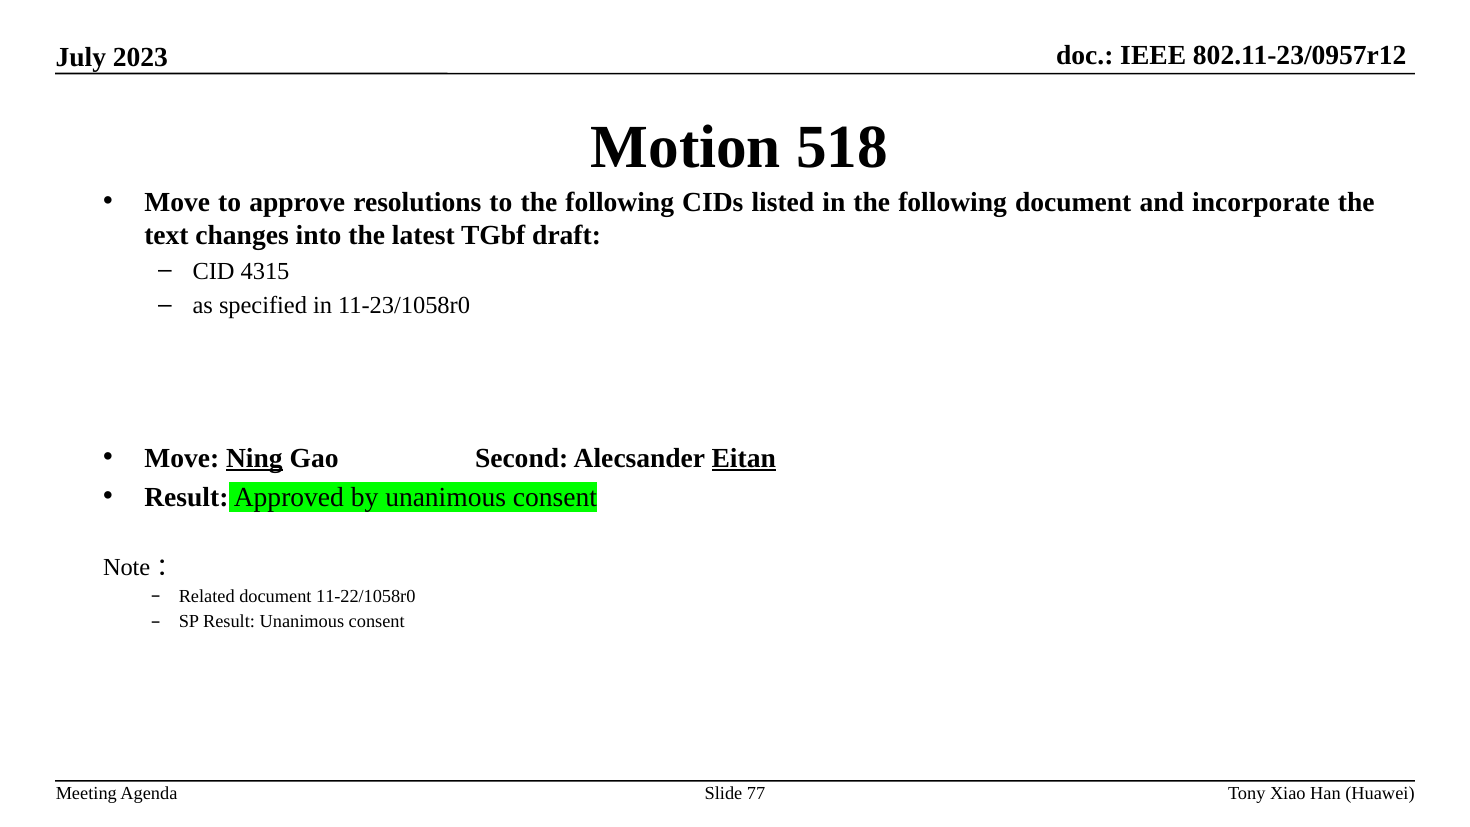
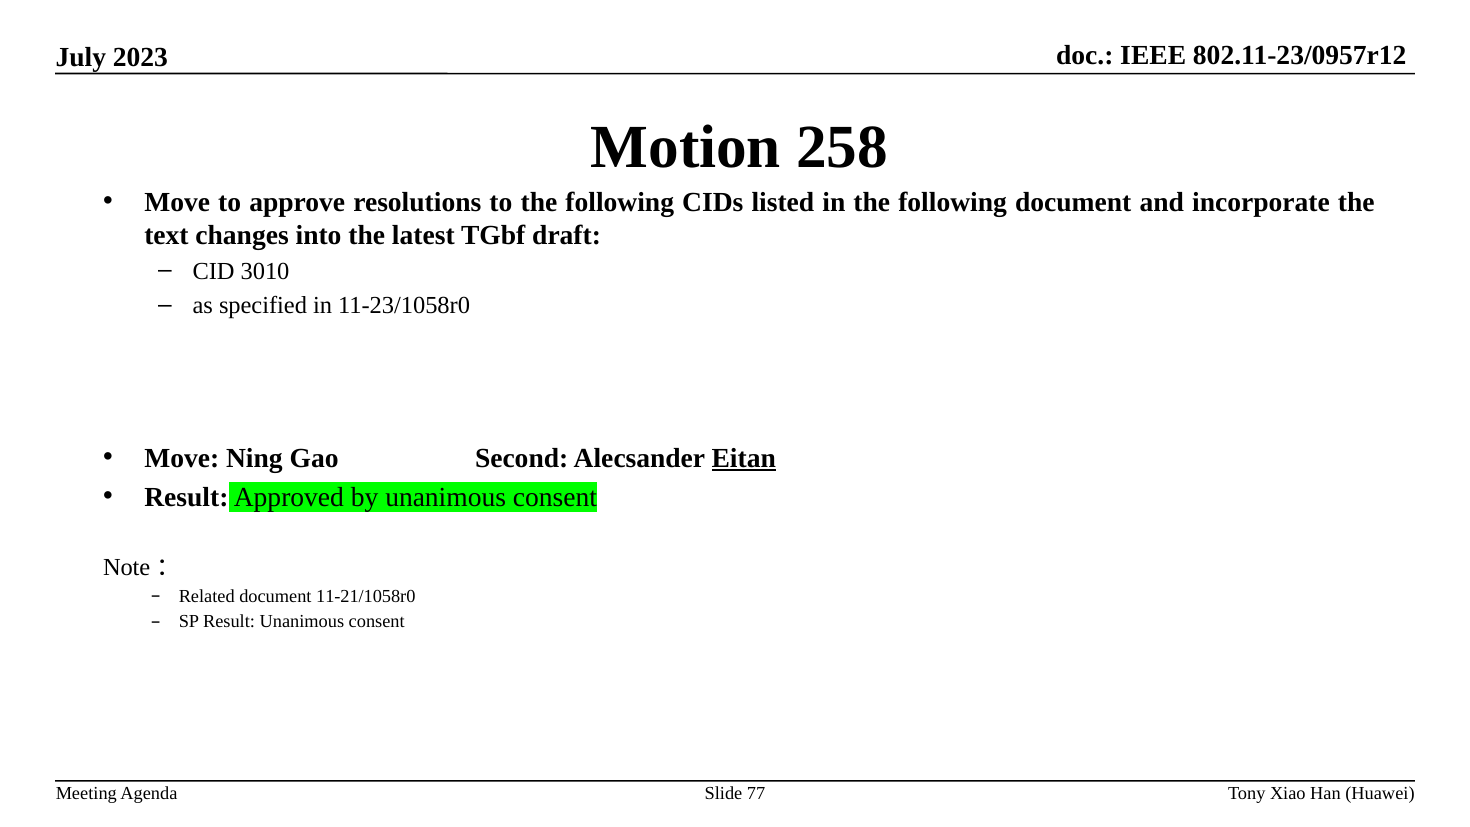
518: 518 -> 258
4315: 4315 -> 3010
Ning underline: present -> none
11-22/1058r0: 11-22/1058r0 -> 11-21/1058r0
